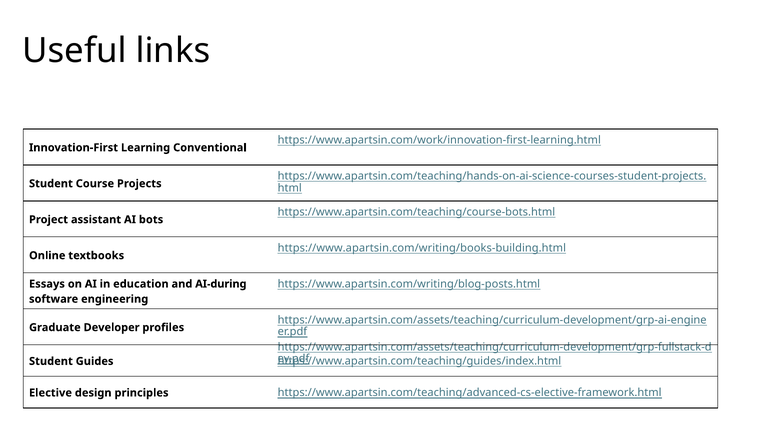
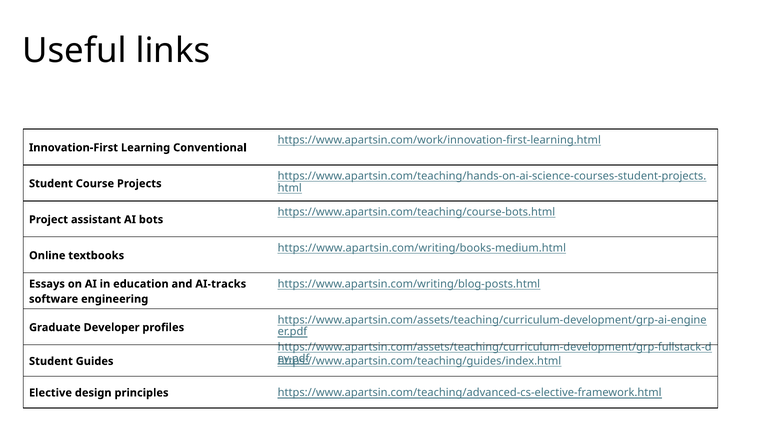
https://www.apartsin.com/writing/books-building.html: https://www.apartsin.com/writing/books-building.html -> https://www.apartsin.com/writing/books-medium.html
AI-during: AI-during -> AI-tracks
